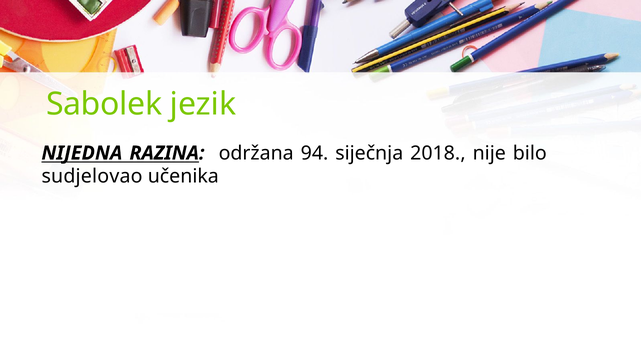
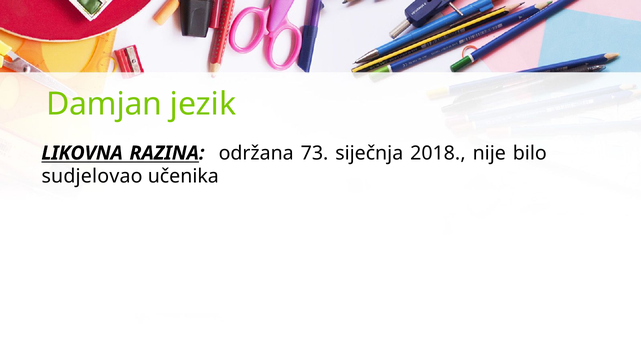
Sabolek: Sabolek -> Damjan
NIJEDNA: NIJEDNA -> LIKOVNA
94: 94 -> 73
